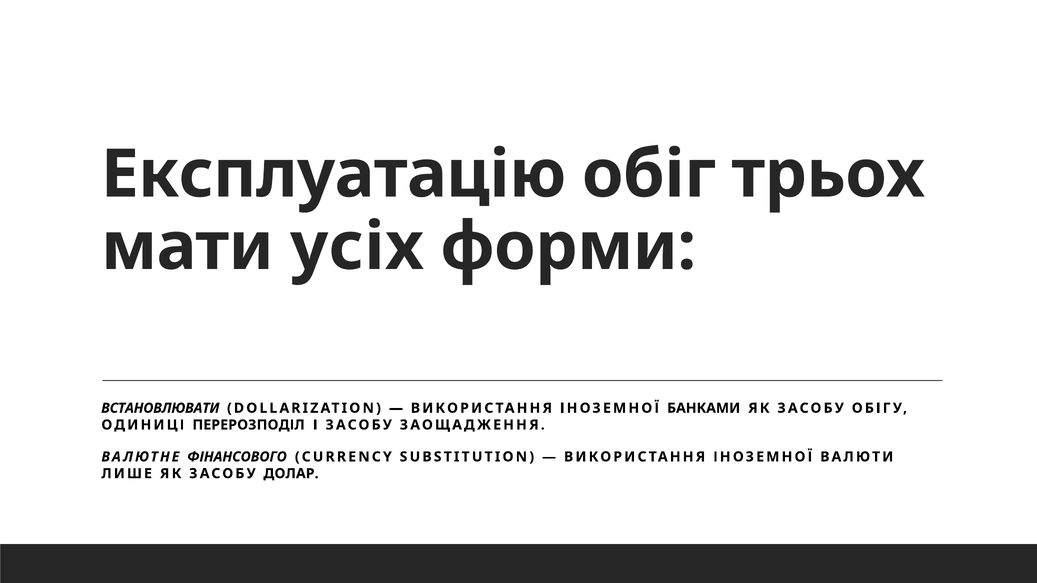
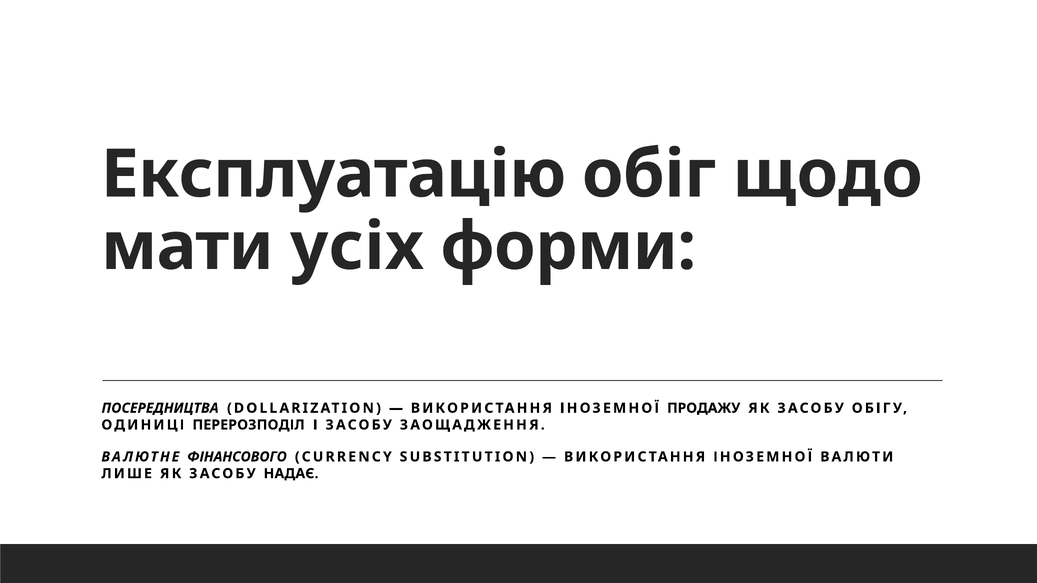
трьох: трьох -> щодо
ВСТАНОВЛЮВАТИ: ВСТАНОВЛЮВАТИ -> ПОСЕРЕДНИЦТВА
БАНКАМИ: БАНКАМИ -> ПРОДАЖУ
ДОЛАР: ДОЛАР -> НАДАЄ
